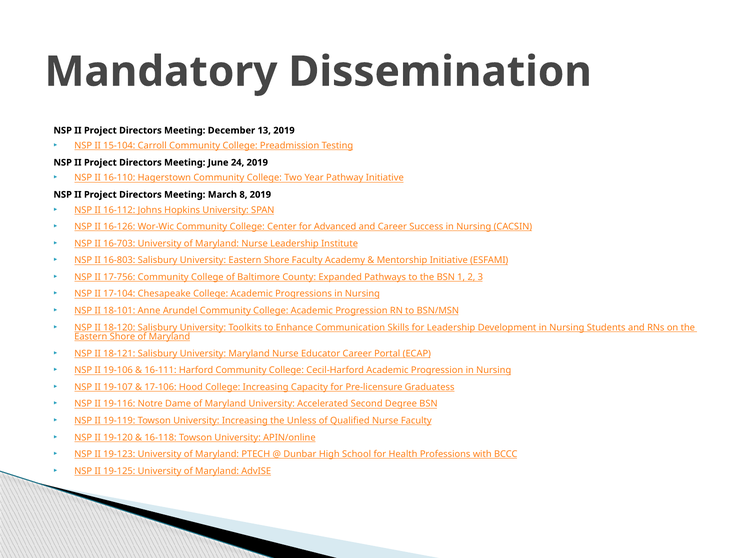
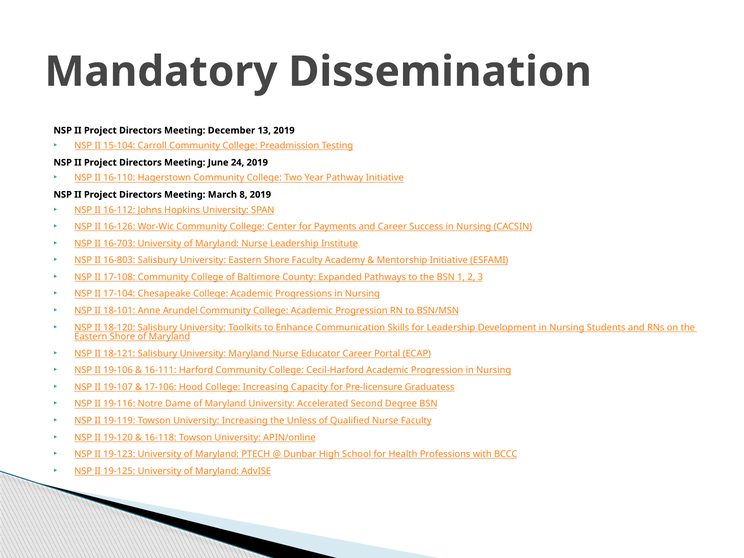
Advanced: Advanced -> Payments
17-756: 17-756 -> 17-108
